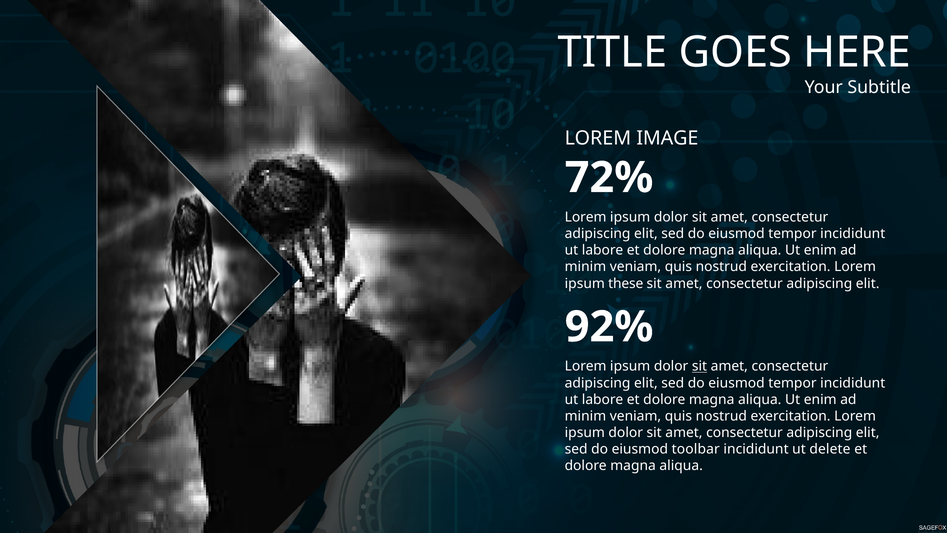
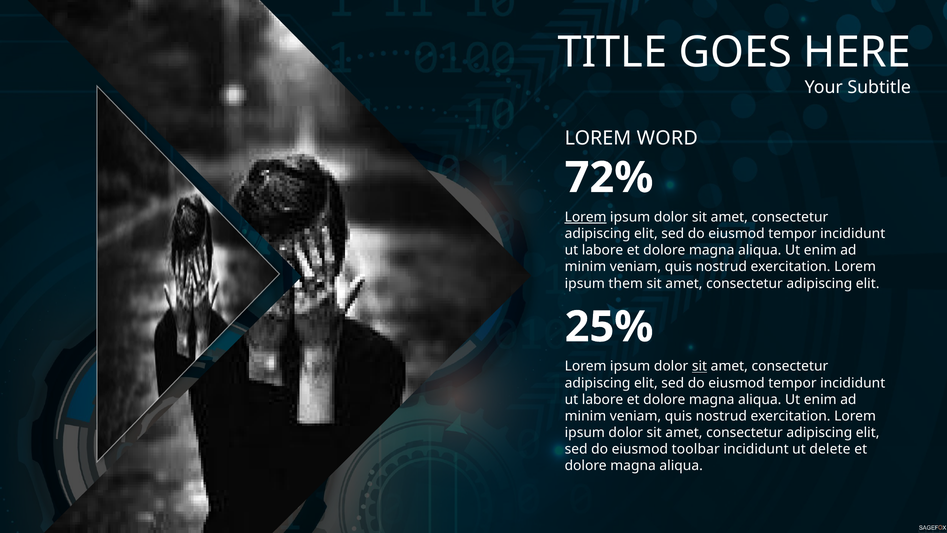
IMAGE: IMAGE -> WORD
Lorem at (586, 217) underline: none -> present
these: these -> them
92%: 92% -> 25%
